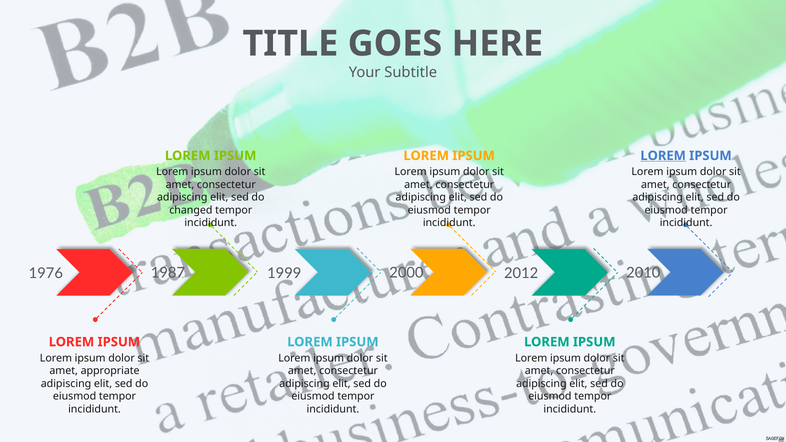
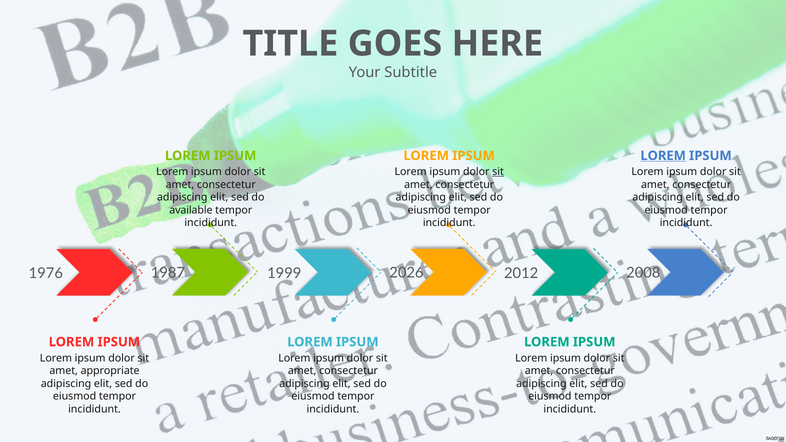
sit at (498, 172) underline: none -> present
changed: changed -> available
2000: 2000 -> 2026
2010: 2010 -> 2008
